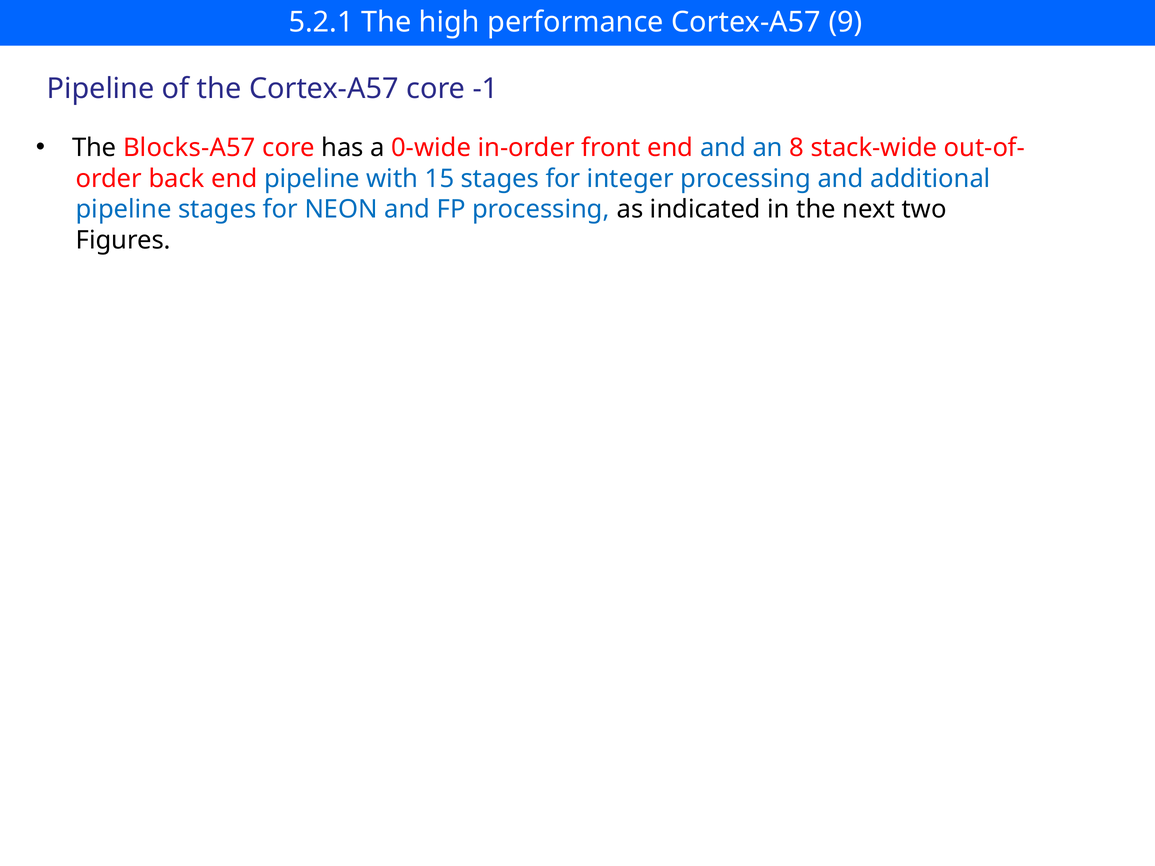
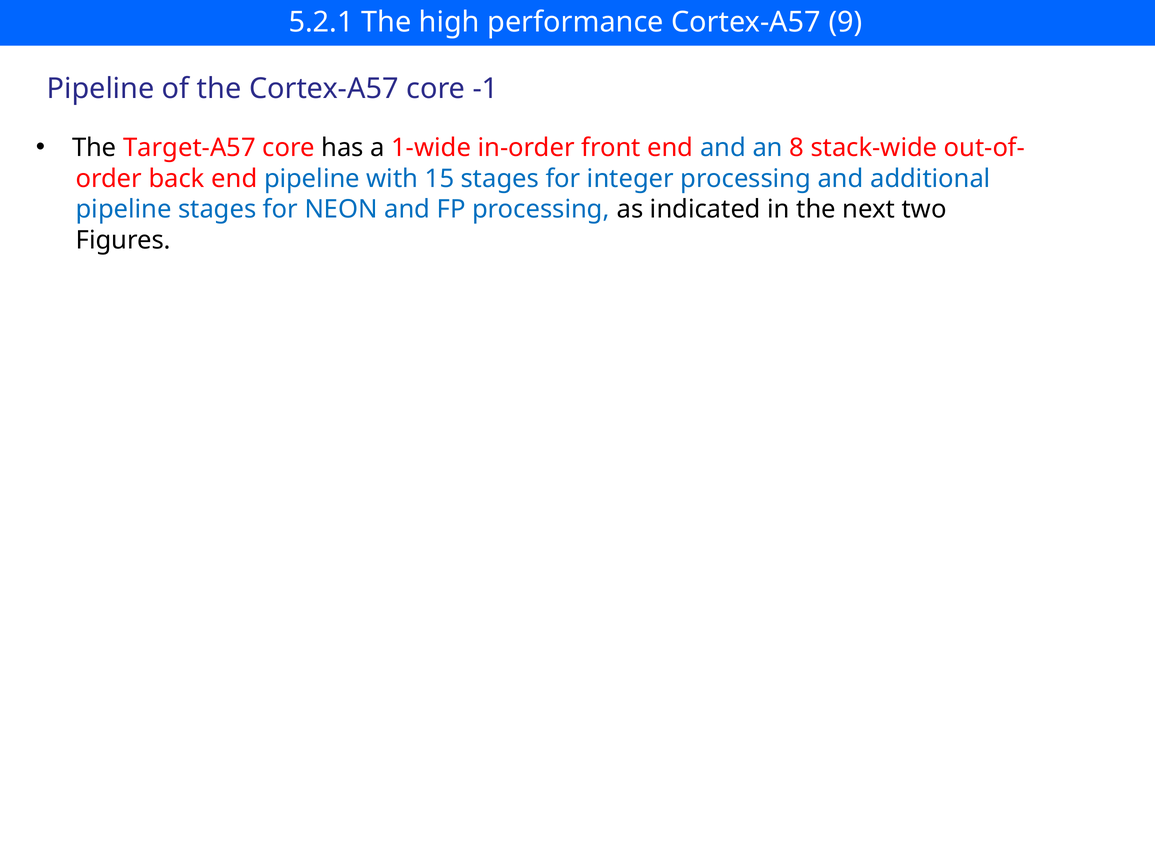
Blocks-A57: Blocks-A57 -> Target-A57
0-wide: 0-wide -> 1-wide
